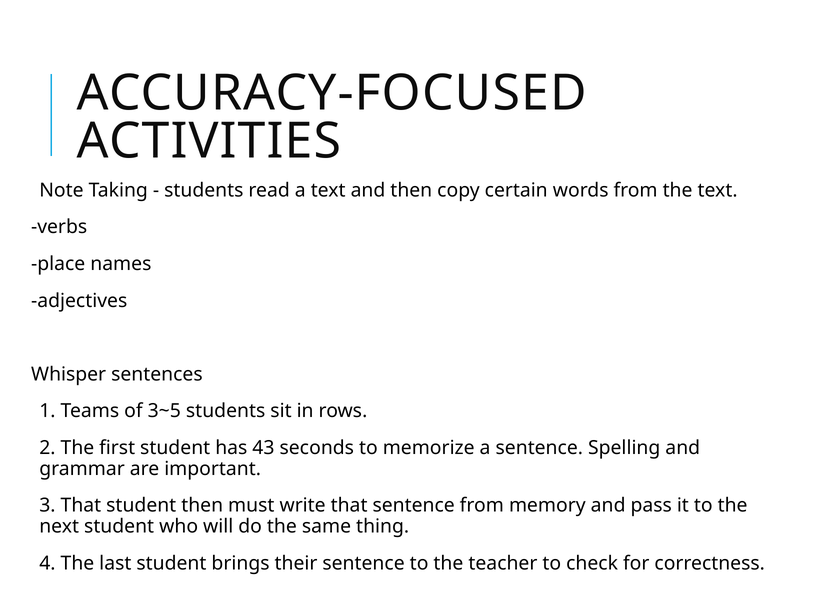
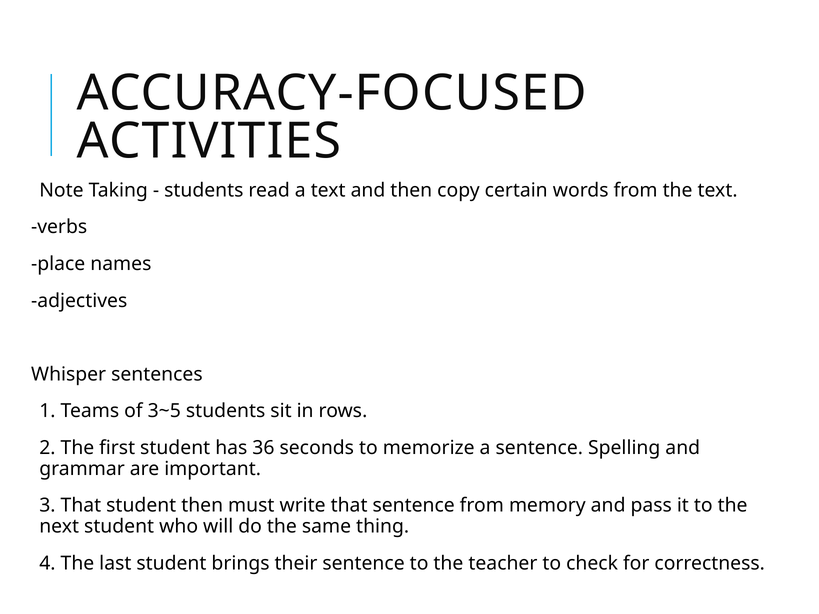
43: 43 -> 36
